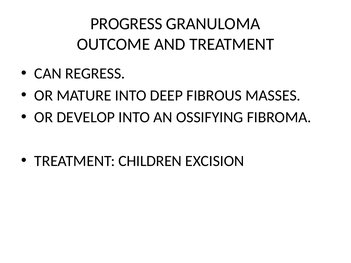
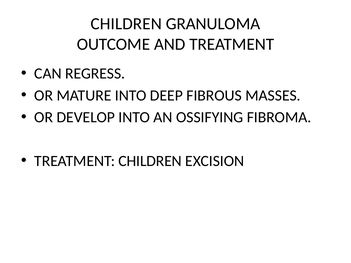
PROGRESS at (126, 24): PROGRESS -> CHILDREN
